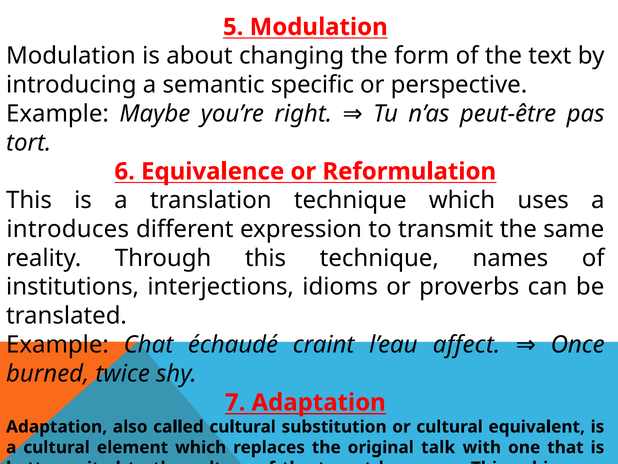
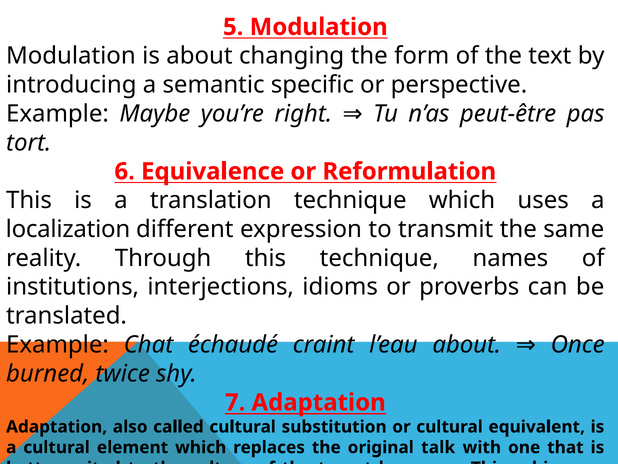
introduces: introduces -> localization
l’eau affect: affect -> about
